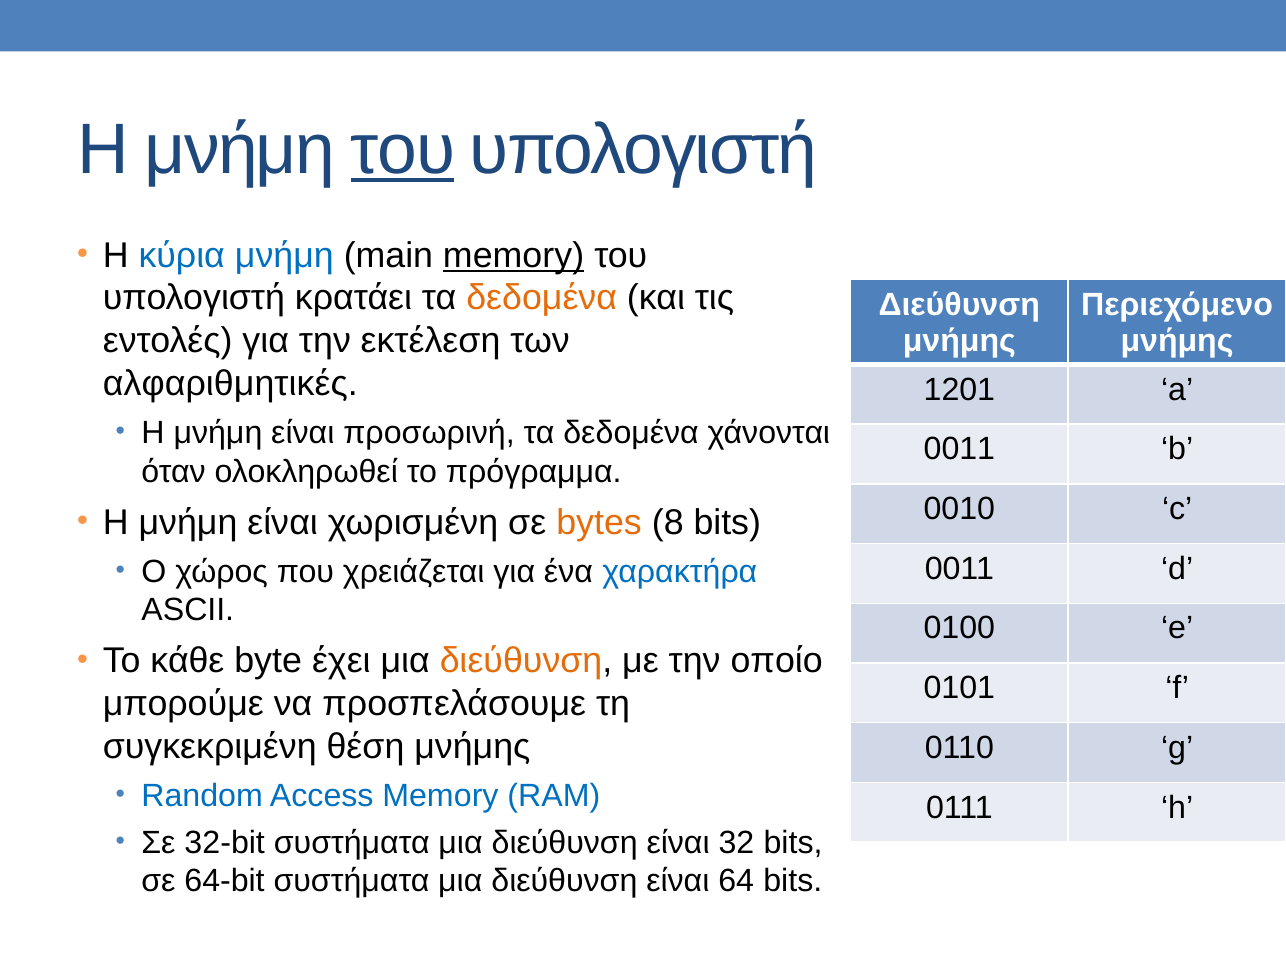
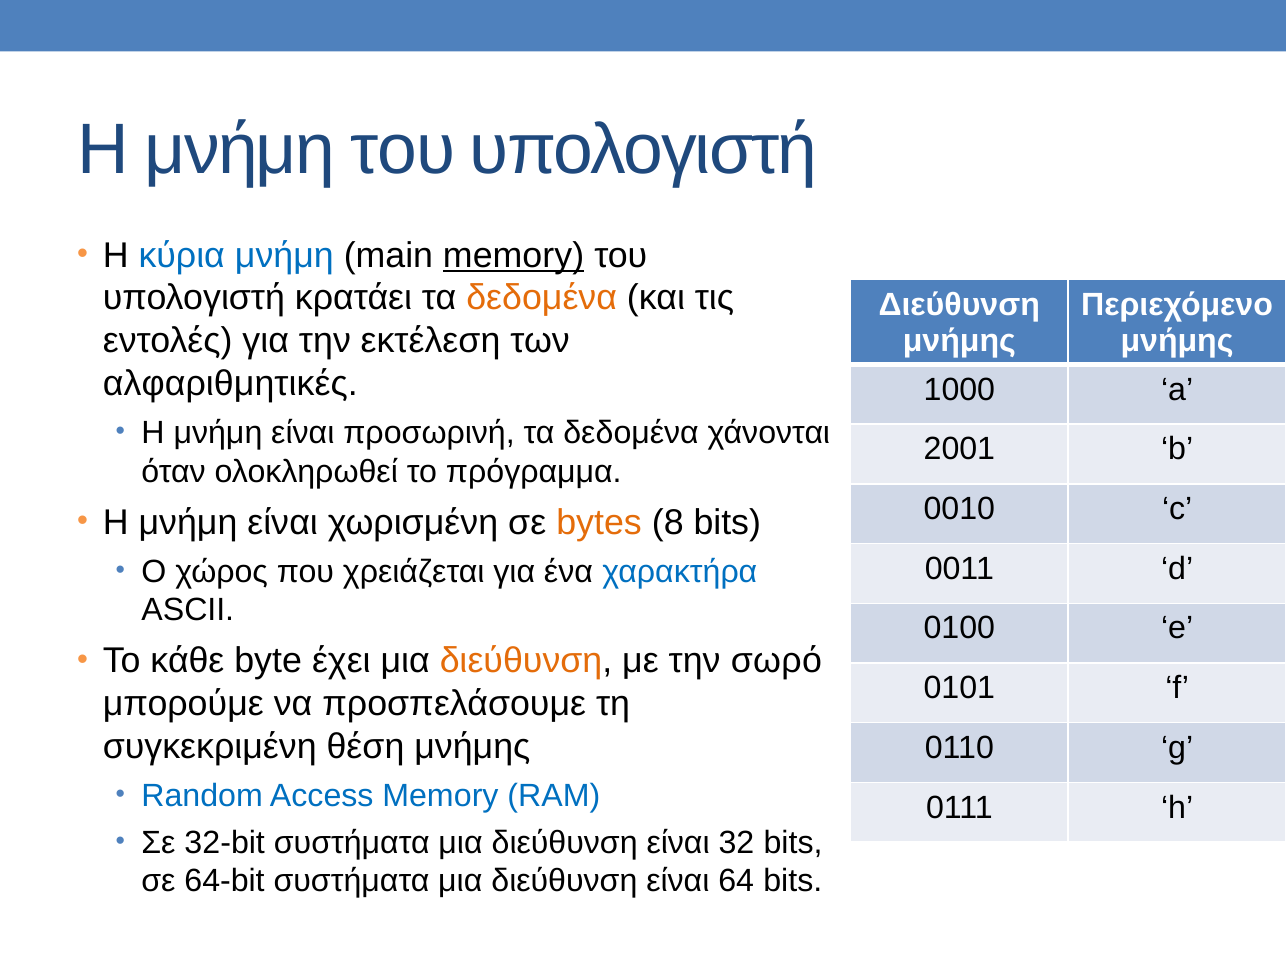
του at (403, 150) underline: present -> none
1201: 1201 -> 1000
0011 at (959, 449): 0011 -> 2001
οποίο: οποίο -> σωρό
